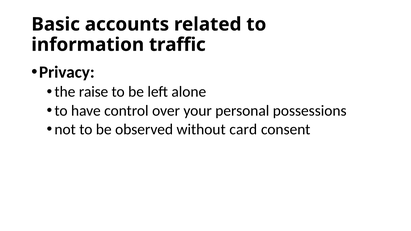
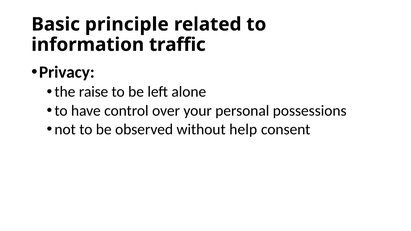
accounts: accounts -> principle
card: card -> help
